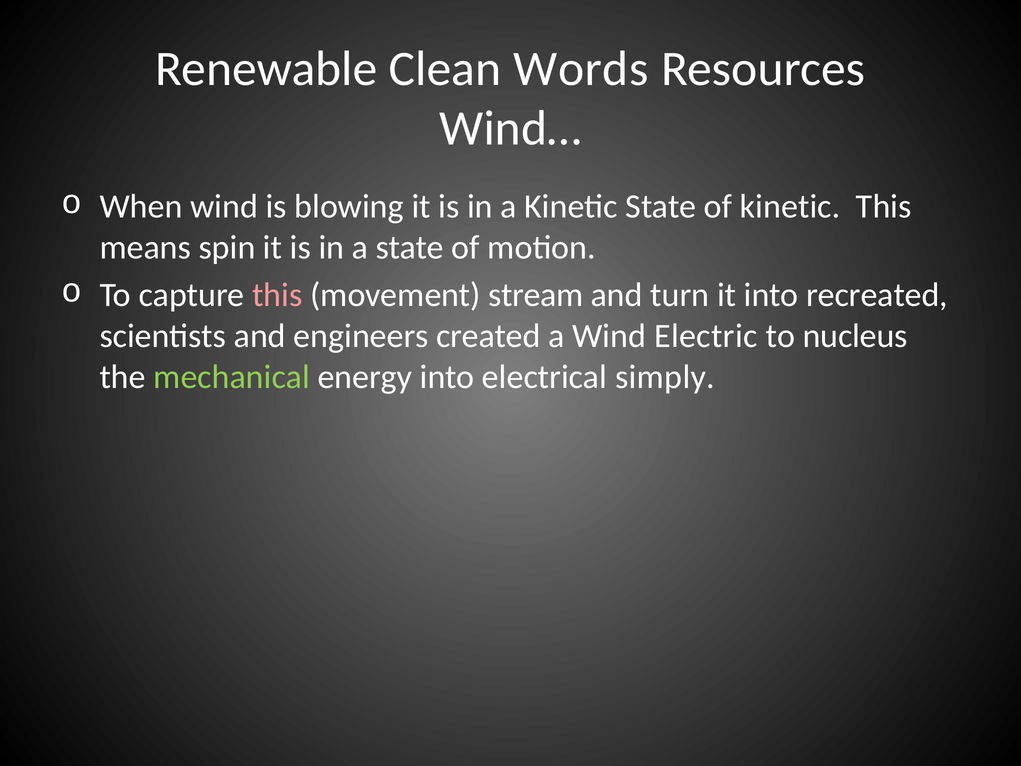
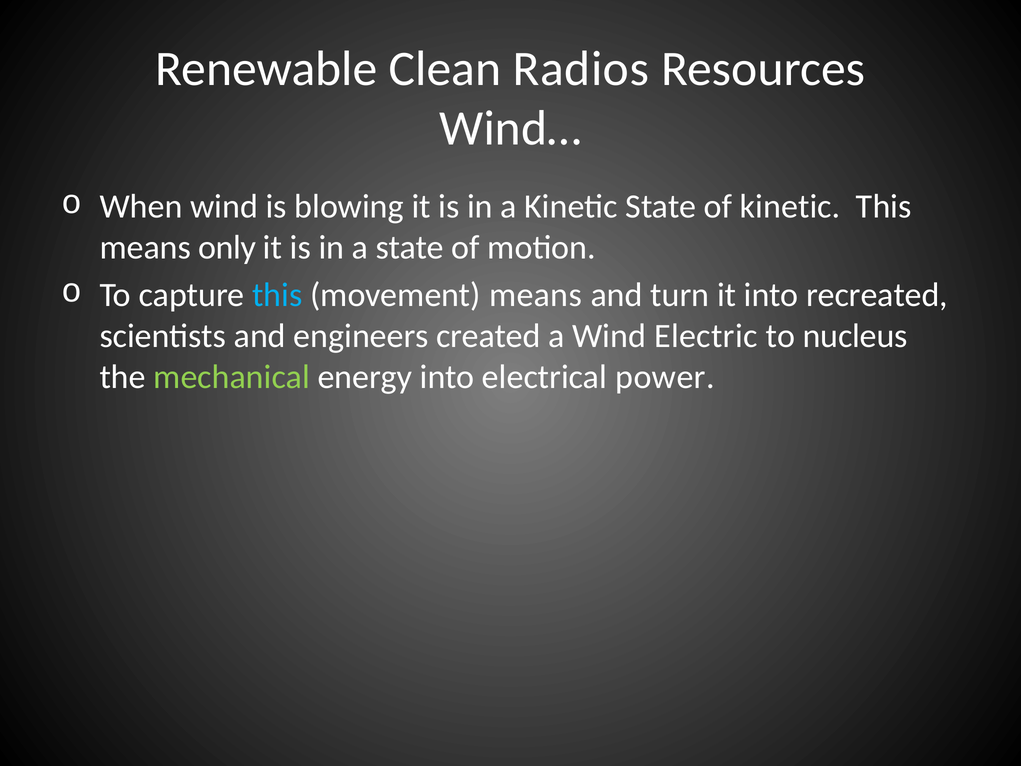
Words: Words -> Radios
spin: spin -> only
this at (277, 295) colour: pink -> light blue
movement stream: stream -> means
simply: simply -> power
